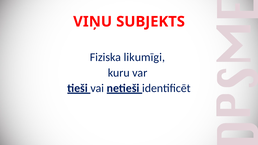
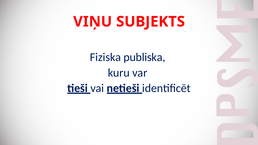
likumīgi: likumīgi -> publiska
